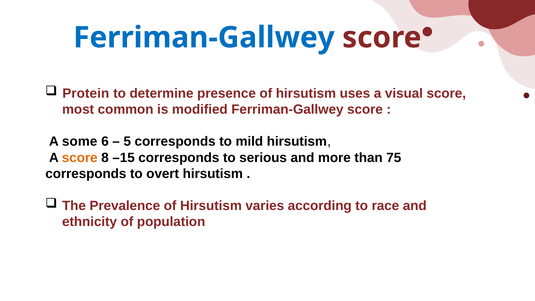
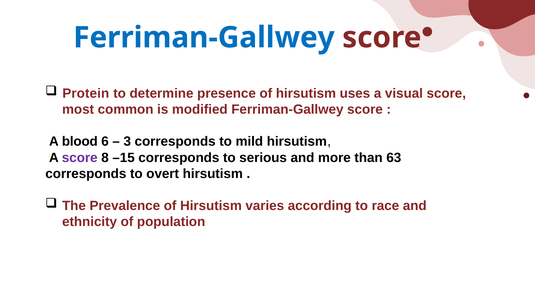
some: some -> blood
5: 5 -> 3
score at (80, 158) colour: orange -> purple
75: 75 -> 63
